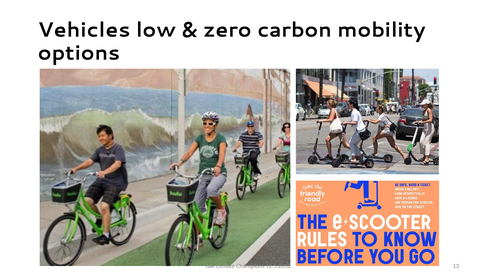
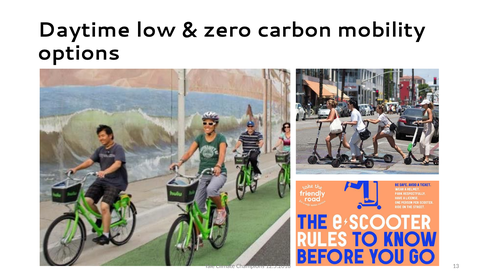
Vehicles: Vehicles -> Daytime
